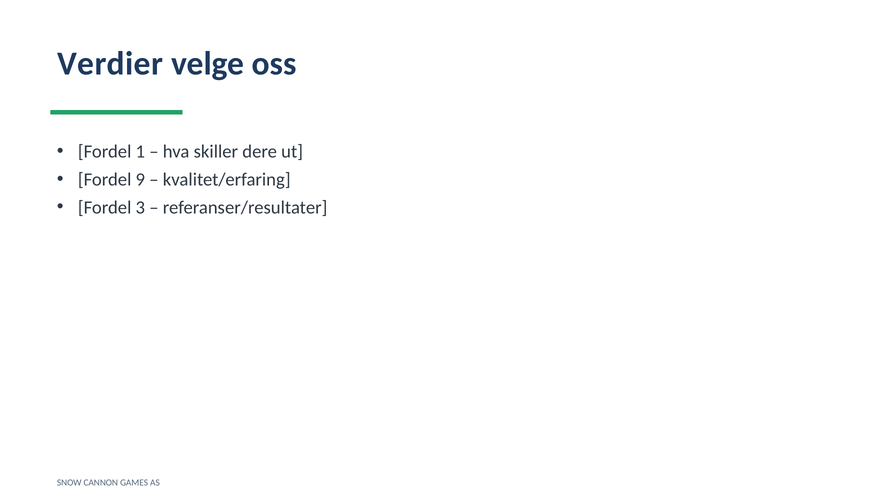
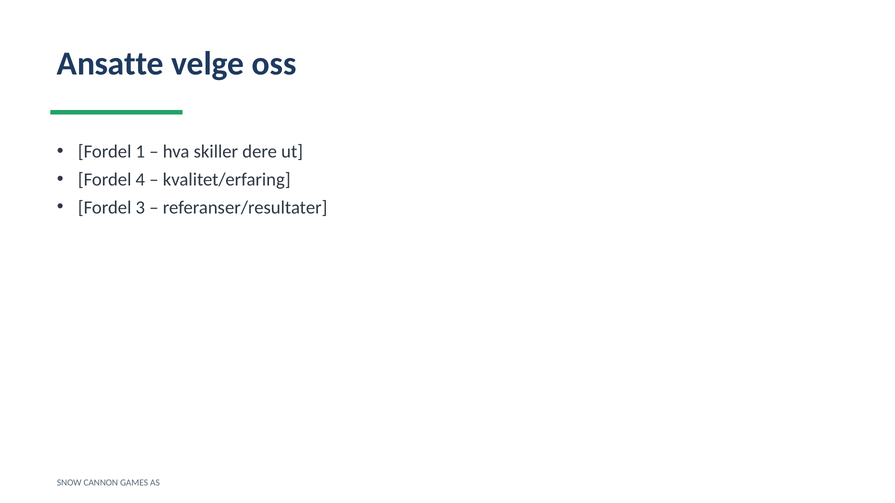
Verdier: Verdier -> Ansatte
9: 9 -> 4
